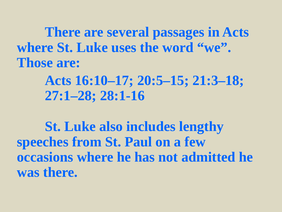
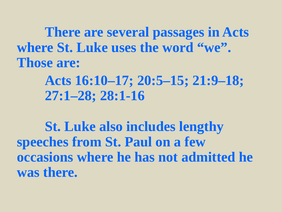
21:3–18: 21:3–18 -> 21:9–18
